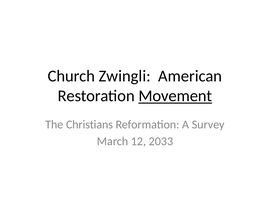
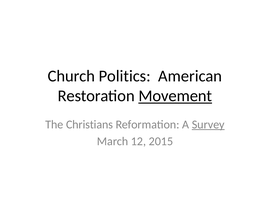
Zwingli: Zwingli -> Politics
Survey underline: none -> present
2033: 2033 -> 2015
